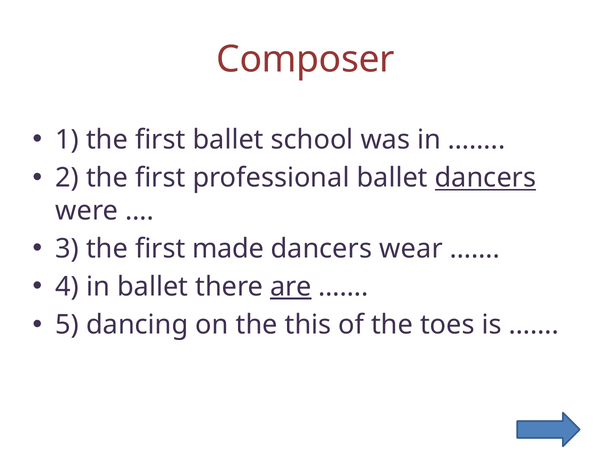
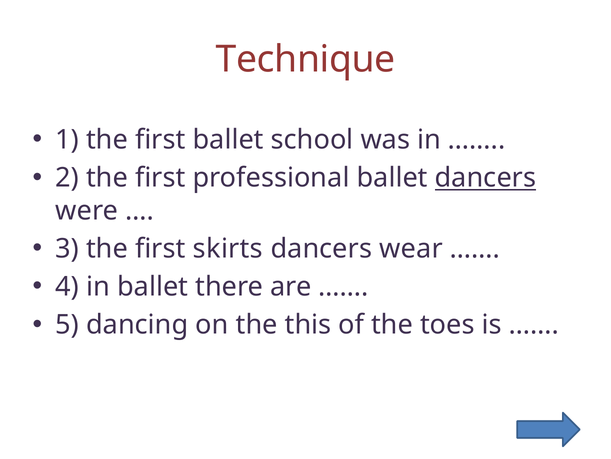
Composer: Composer -> Technique
made: made -> skirts
are underline: present -> none
